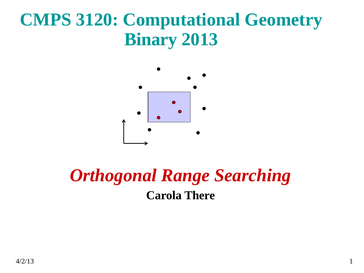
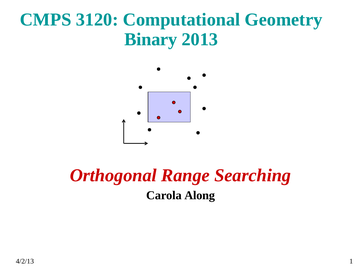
There: There -> Along
